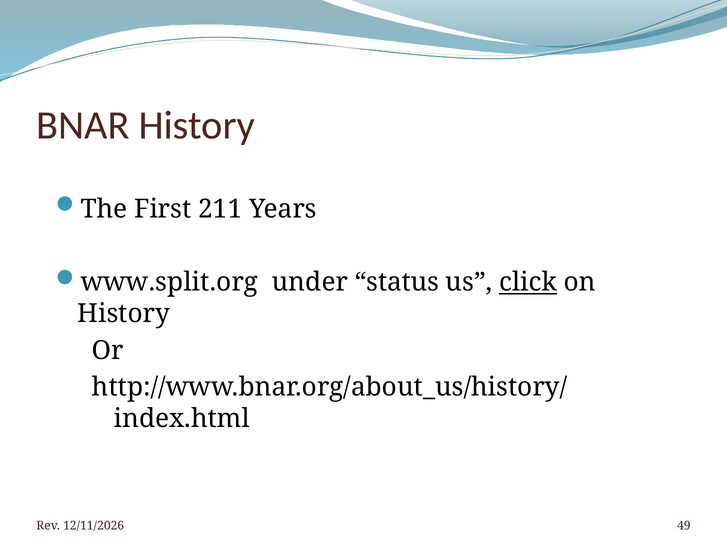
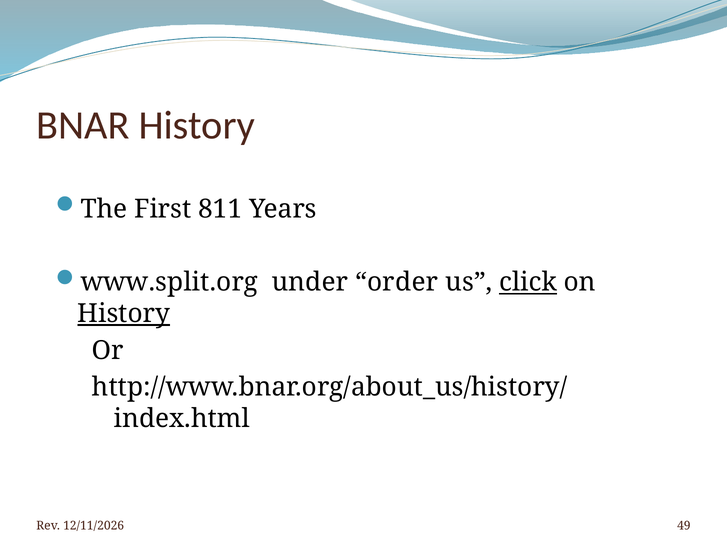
211: 211 -> 811
status: status -> order
History at (124, 314) underline: none -> present
